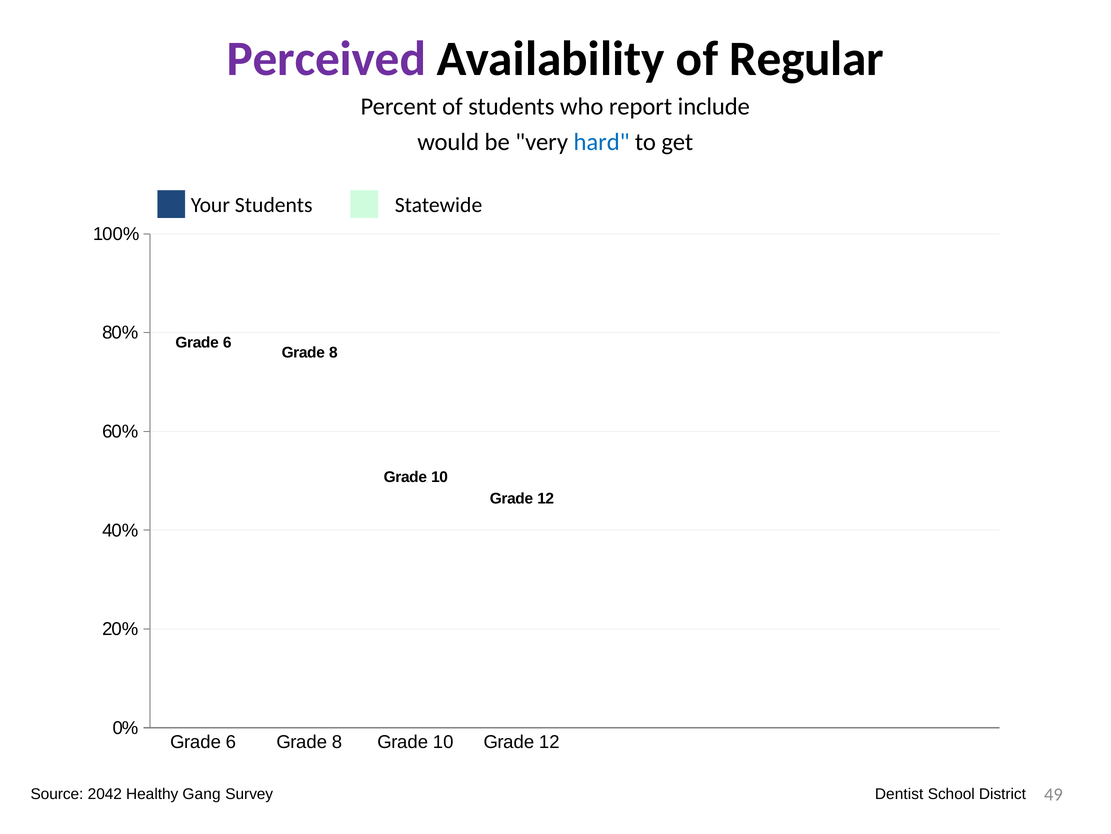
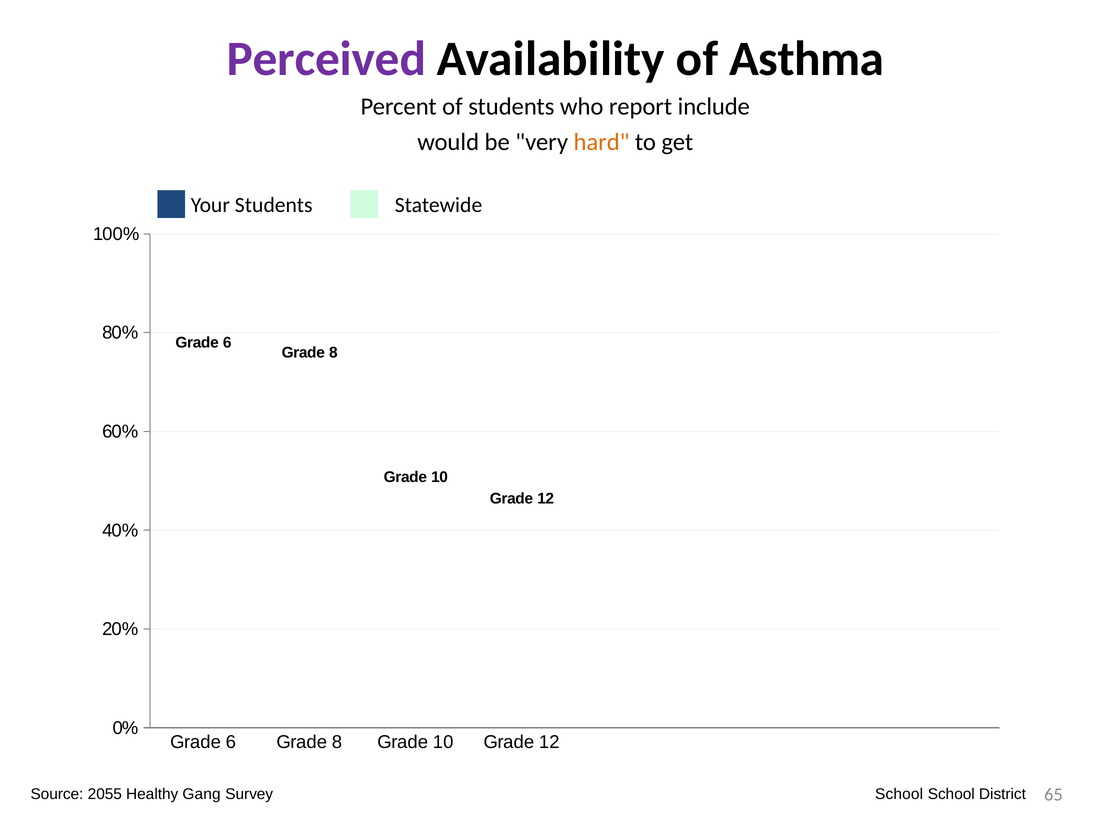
Regular: Regular -> Asthma
hard colour: blue -> orange
2042: 2042 -> 2055
Dentist at (899, 793): Dentist -> School
49: 49 -> 65
